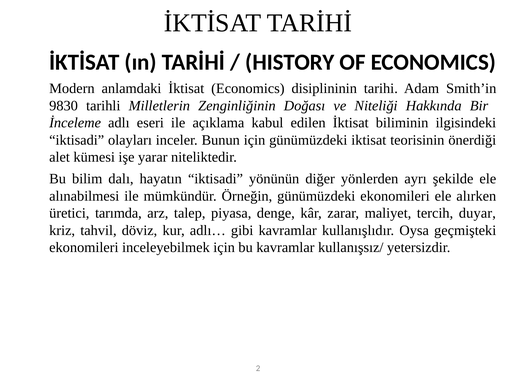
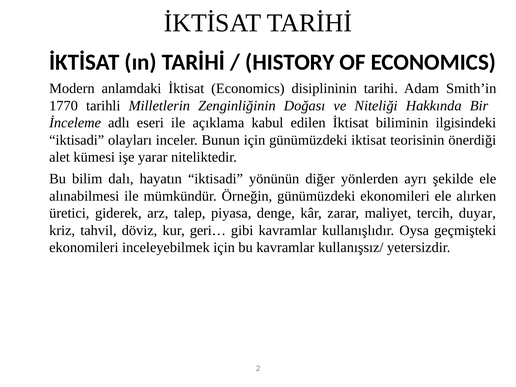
9830: 9830 -> 1770
tarımda: tarımda -> giderek
adlı…: adlı… -> geri…
